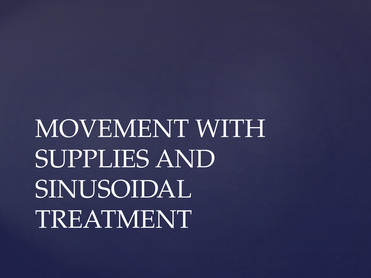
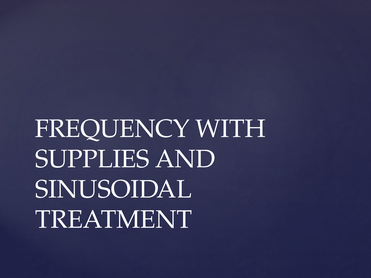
MOVEMENT: MOVEMENT -> FREQUENCY
